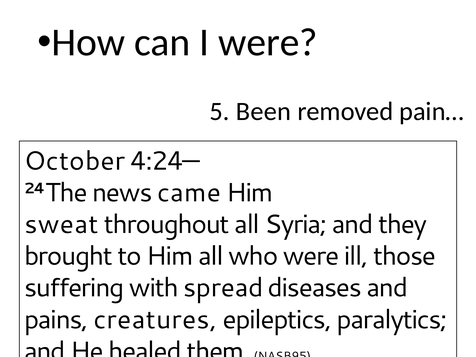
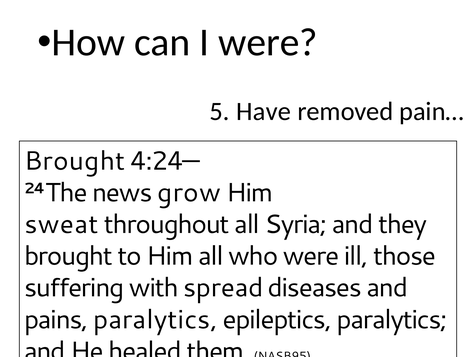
Been: Been -> Have
October at (75, 161): October -> Brought
came: came -> grow
pains creatures: creatures -> paralytics
